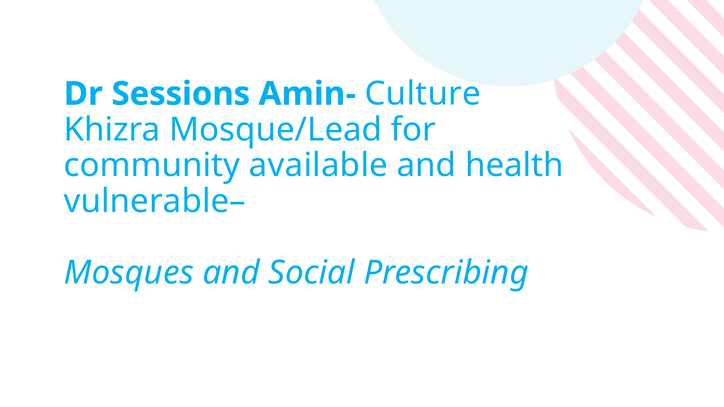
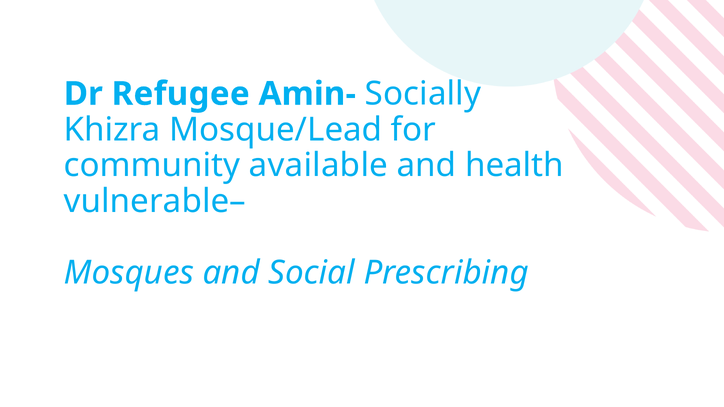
Sessions: Sessions -> Refugee
Culture: Culture -> Socially
